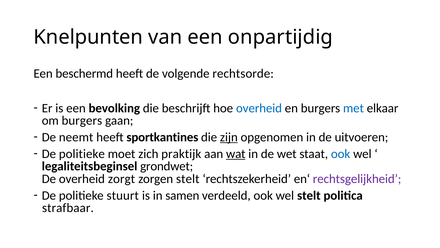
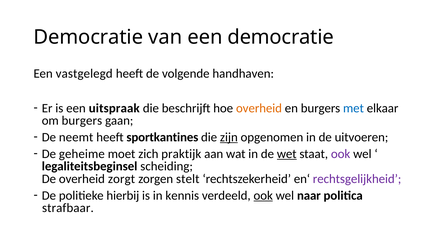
Knelpunten at (88, 37): Knelpunten -> Democratie
een onpartijdig: onpartijdig -> democratie
beschermd: beschermd -> vastgelegd
rechtsorde: rechtsorde -> handhaven
bevolking: bevolking -> uitspraak
overheid at (259, 108) colour: blue -> orange
politieke at (82, 154): politieke -> geheime
wat underline: present -> none
wet underline: none -> present
ook at (341, 154) colour: blue -> purple
grondwet: grondwet -> scheiding
stuurt: stuurt -> hierbij
samen: samen -> kennis
ook at (263, 195) underline: none -> present
wel stelt: stelt -> naar
